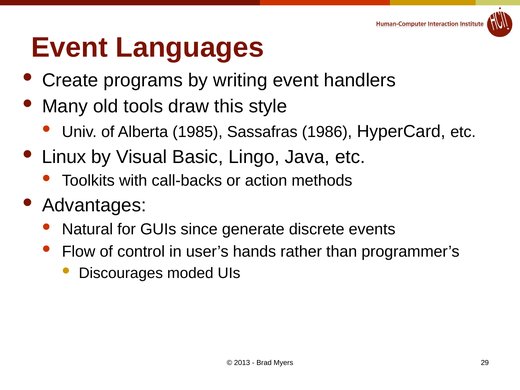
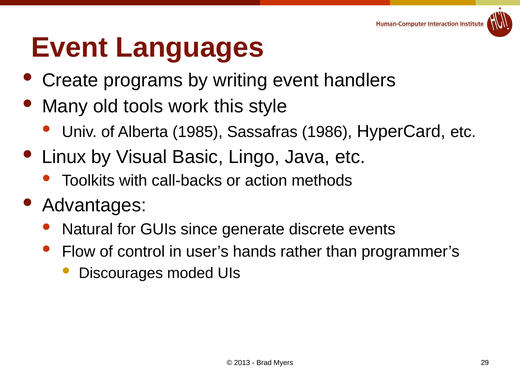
draw: draw -> work
